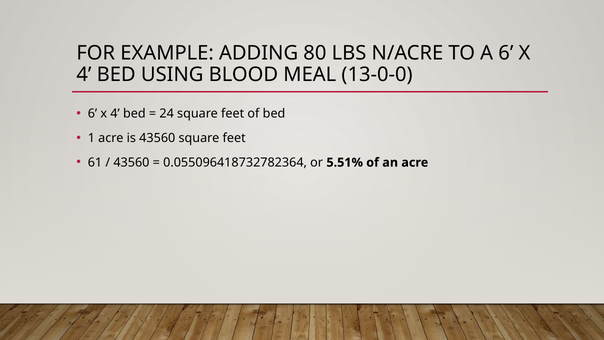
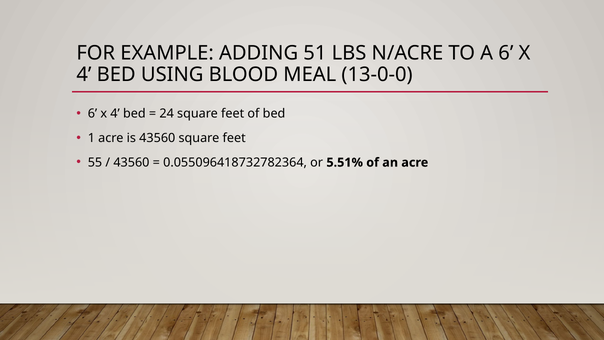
80: 80 -> 51
61: 61 -> 55
